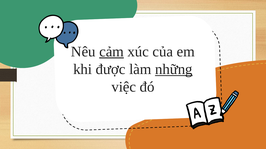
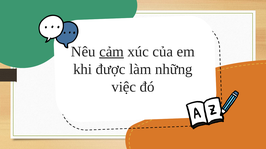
những underline: present -> none
